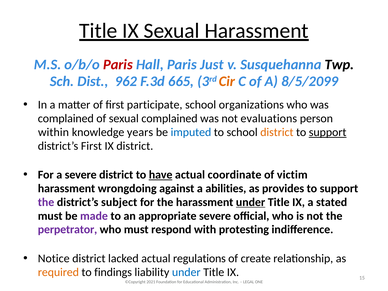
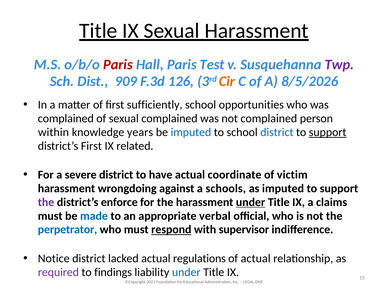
Just: Just -> Test
Twp colour: black -> purple
962: 962 -> 909
665: 665 -> 126
8/5/2099: 8/5/2099 -> 8/5/2026
participate: participate -> sufficiently
organizations: organizations -> opportunities
not evaluations: evaluations -> complained
district at (277, 132) colour: orange -> blue
IX district: district -> related
have underline: present -> none
abilities: abilities -> schools
as provides: provides -> imputed
subject: subject -> enforce
stated: stated -> claims
made colour: purple -> blue
appropriate severe: severe -> verbal
perpetrator colour: purple -> blue
respond underline: none -> present
protesting: protesting -> supervisor
of create: create -> actual
required colour: orange -> purple
